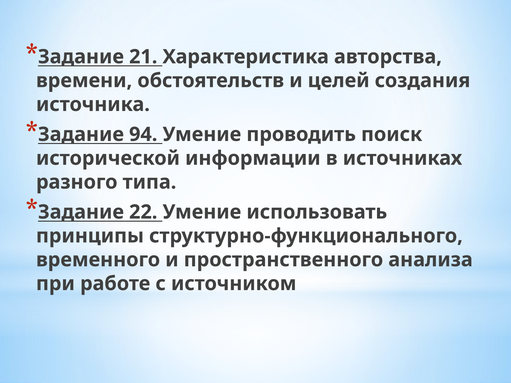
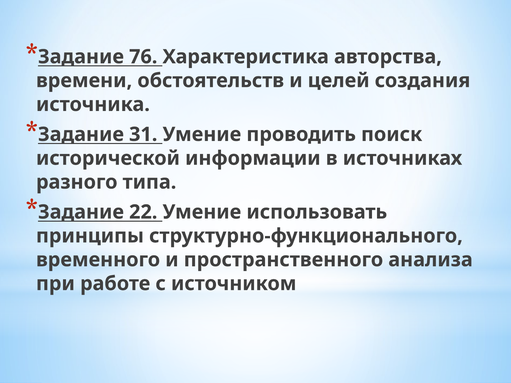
21: 21 -> 76
94: 94 -> 31
